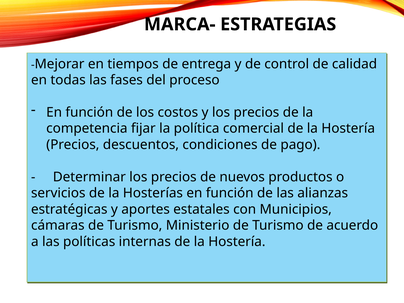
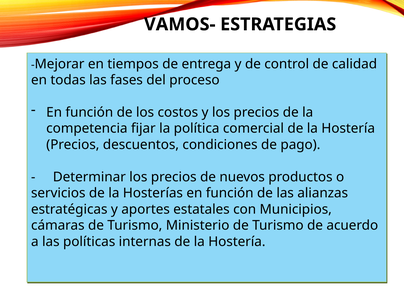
MARCA-: MARCA- -> VAMOS-
